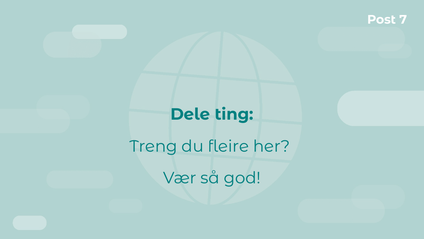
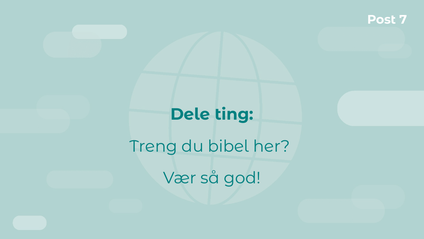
fleire: fleire -> bibel
